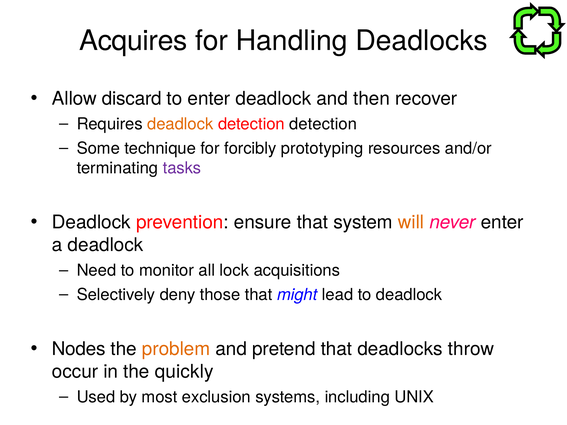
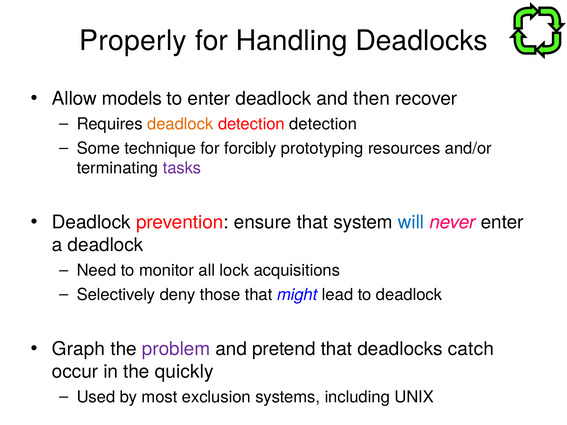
Acquires: Acquires -> Properly
discard: discard -> models
will colour: orange -> blue
Nodes: Nodes -> Graph
problem colour: orange -> purple
throw: throw -> catch
